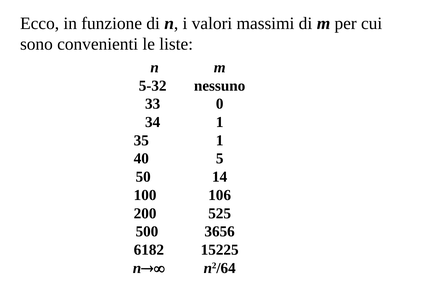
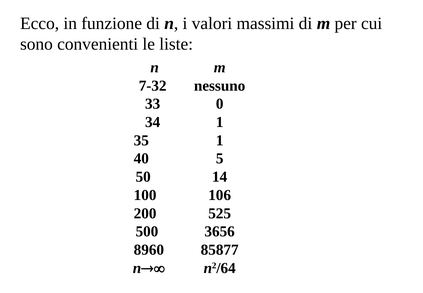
5-32: 5-32 -> 7-32
6182: 6182 -> 8960
15225: 15225 -> 85877
